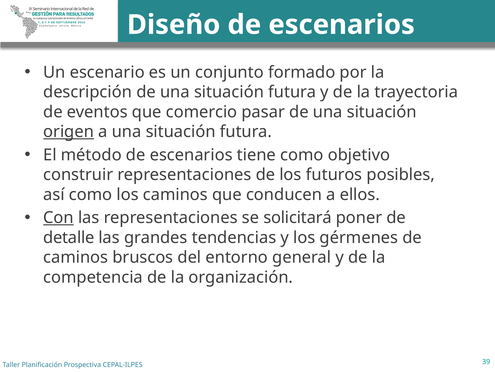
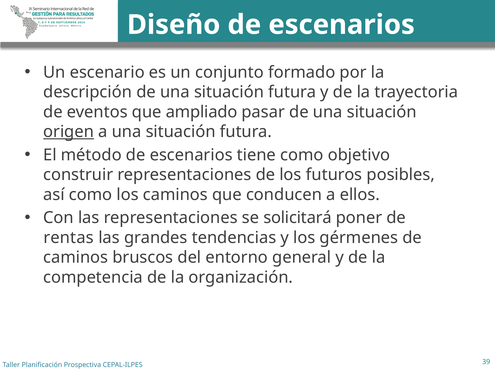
comercio: comercio -> ampliado
Con underline: present -> none
detalle: detalle -> rentas
